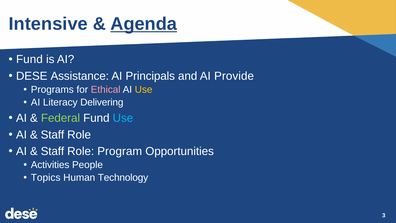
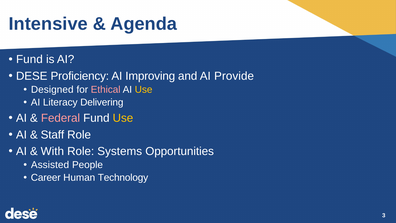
Agenda underline: present -> none
Assistance: Assistance -> Proficiency
Principals: Principals -> Improving
Programs: Programs -> Designed
Federal colour: light green -> pink
Use at (123, 118) colour: light blue -> yellow
Staff at (52, 151): Staff -> With
Program: Program -> Systems
Activities: Activities -> Assisted
Topics: Topics -> Career
